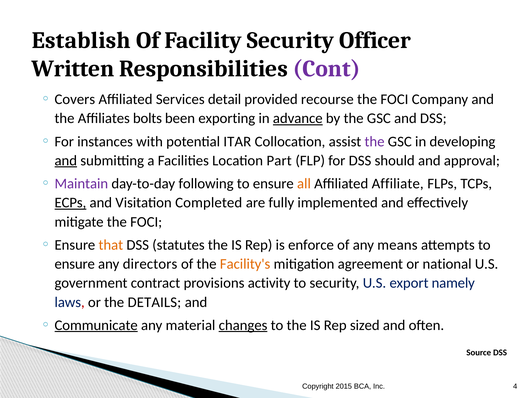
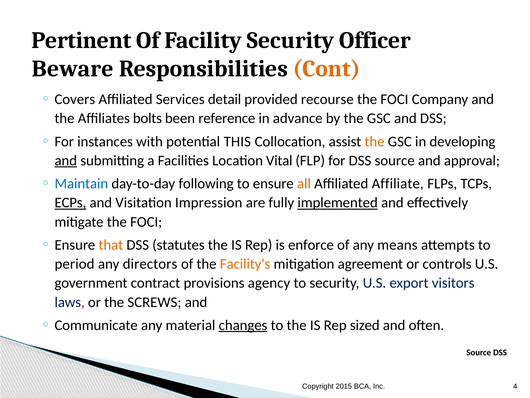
Establish: Establish -> Pertinent
Written: Written -> Beware
Cont colour: purple -> orange
exporting: exporting -> reference
advance underline: present -> none
ITAR: ITAR -> THIS
the at (375, 141) colour: purple -> orange
Part: Part -> Vital
DSS should: should -> source
Maintain colour: purple -> blue
Completed: Completed -> Impression
implemented underline: none -> present
ensure at (75, 264): ensure -> period
national: national -> controls
activity: activity -> agency
namely: namely -> visitors
DETAILS: DETAILS -> SCREWS
Communicate underline: present -> none
